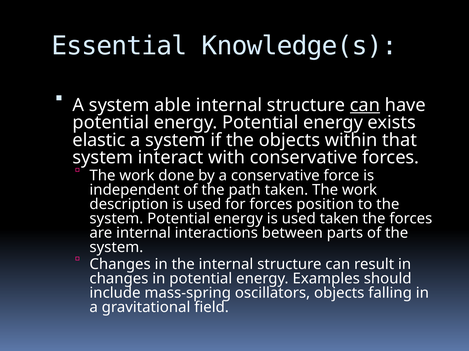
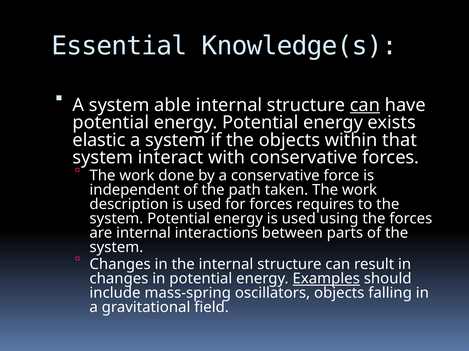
position: position -> requires
used taken: taken -> using
Examples underline: none -> present
